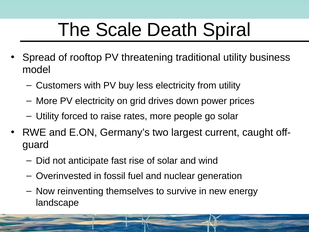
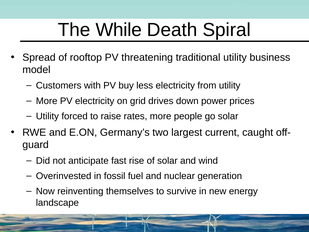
Scale: Scale -> While
